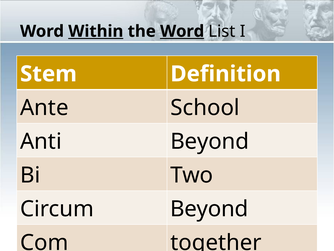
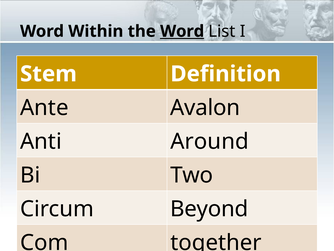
Within underline: present -> none
School: School -> Avalon
Anti Beyond: Beyond -> Around
